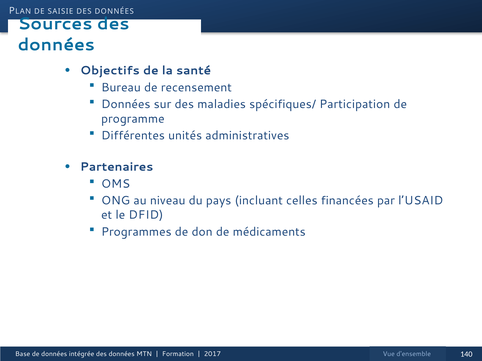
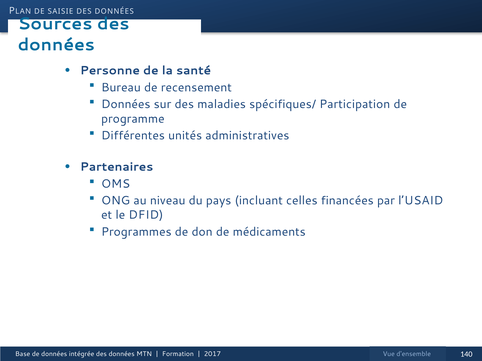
Objectifs: Objectifs -> Personne
